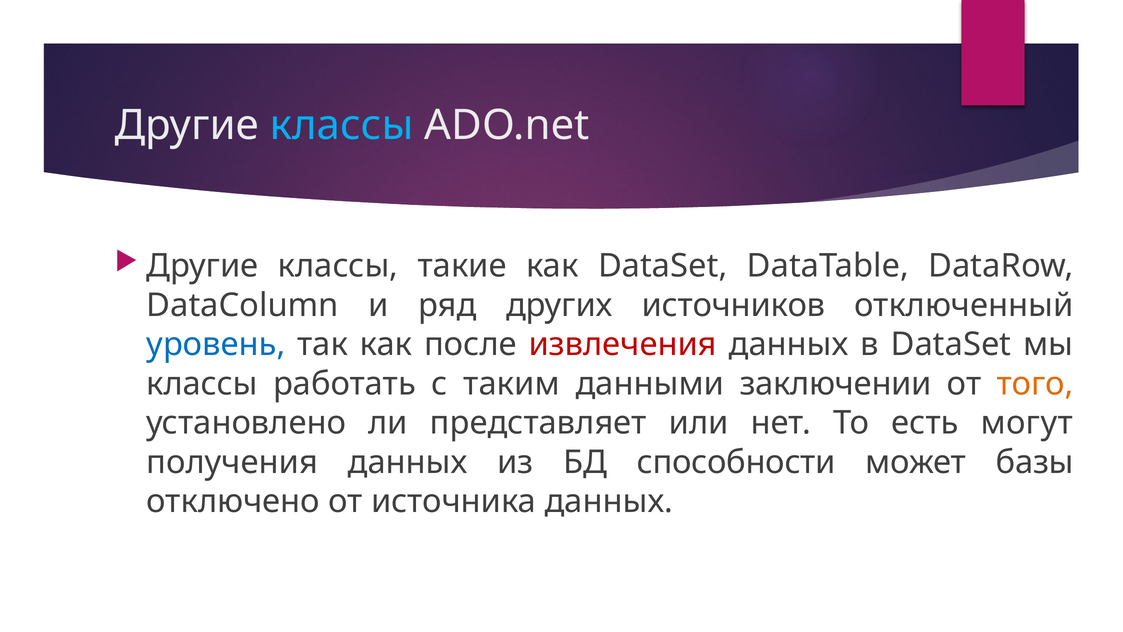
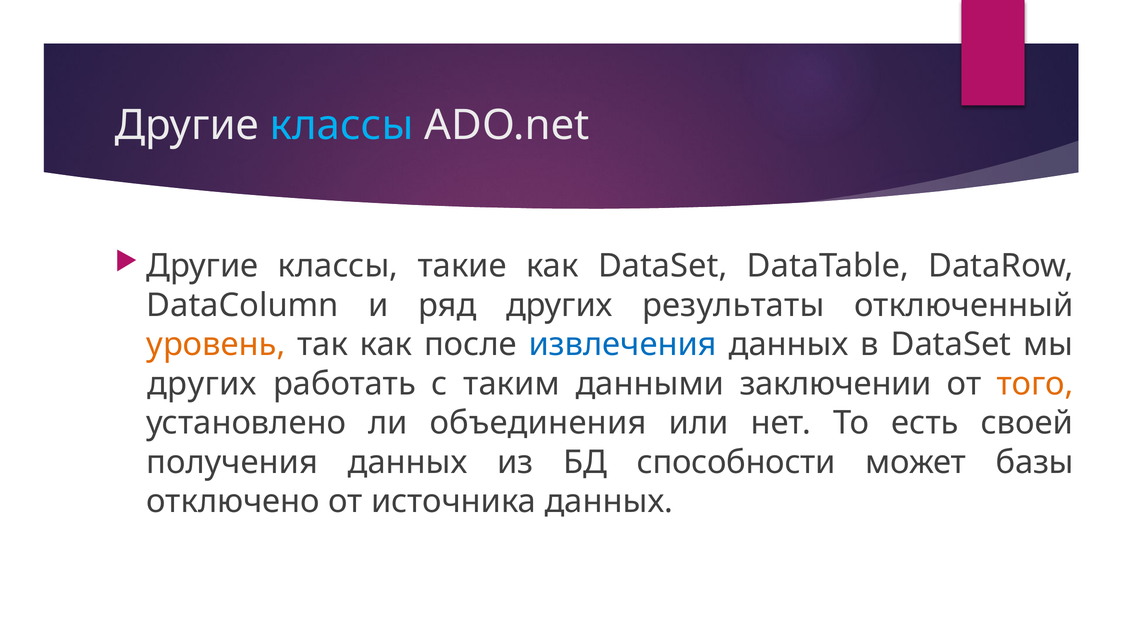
источников: источников -> результаты
уровень colour: blue -> orange
извлечения colour: red -> blue
классы at (202, 384): классы -> других
представляет: представляет -> объединения
могут: могут -> своей
